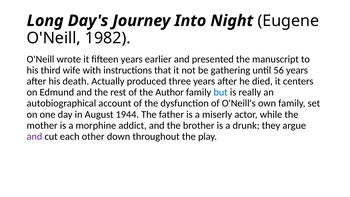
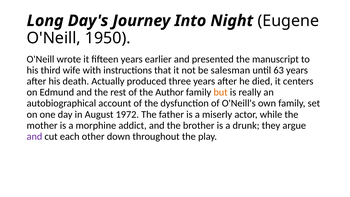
1982: 1982 -> 1950
gathering: gathering -> salesman
56: 56 -> 63
but colour: blue -> orange
1944: 1944 -> 1972
